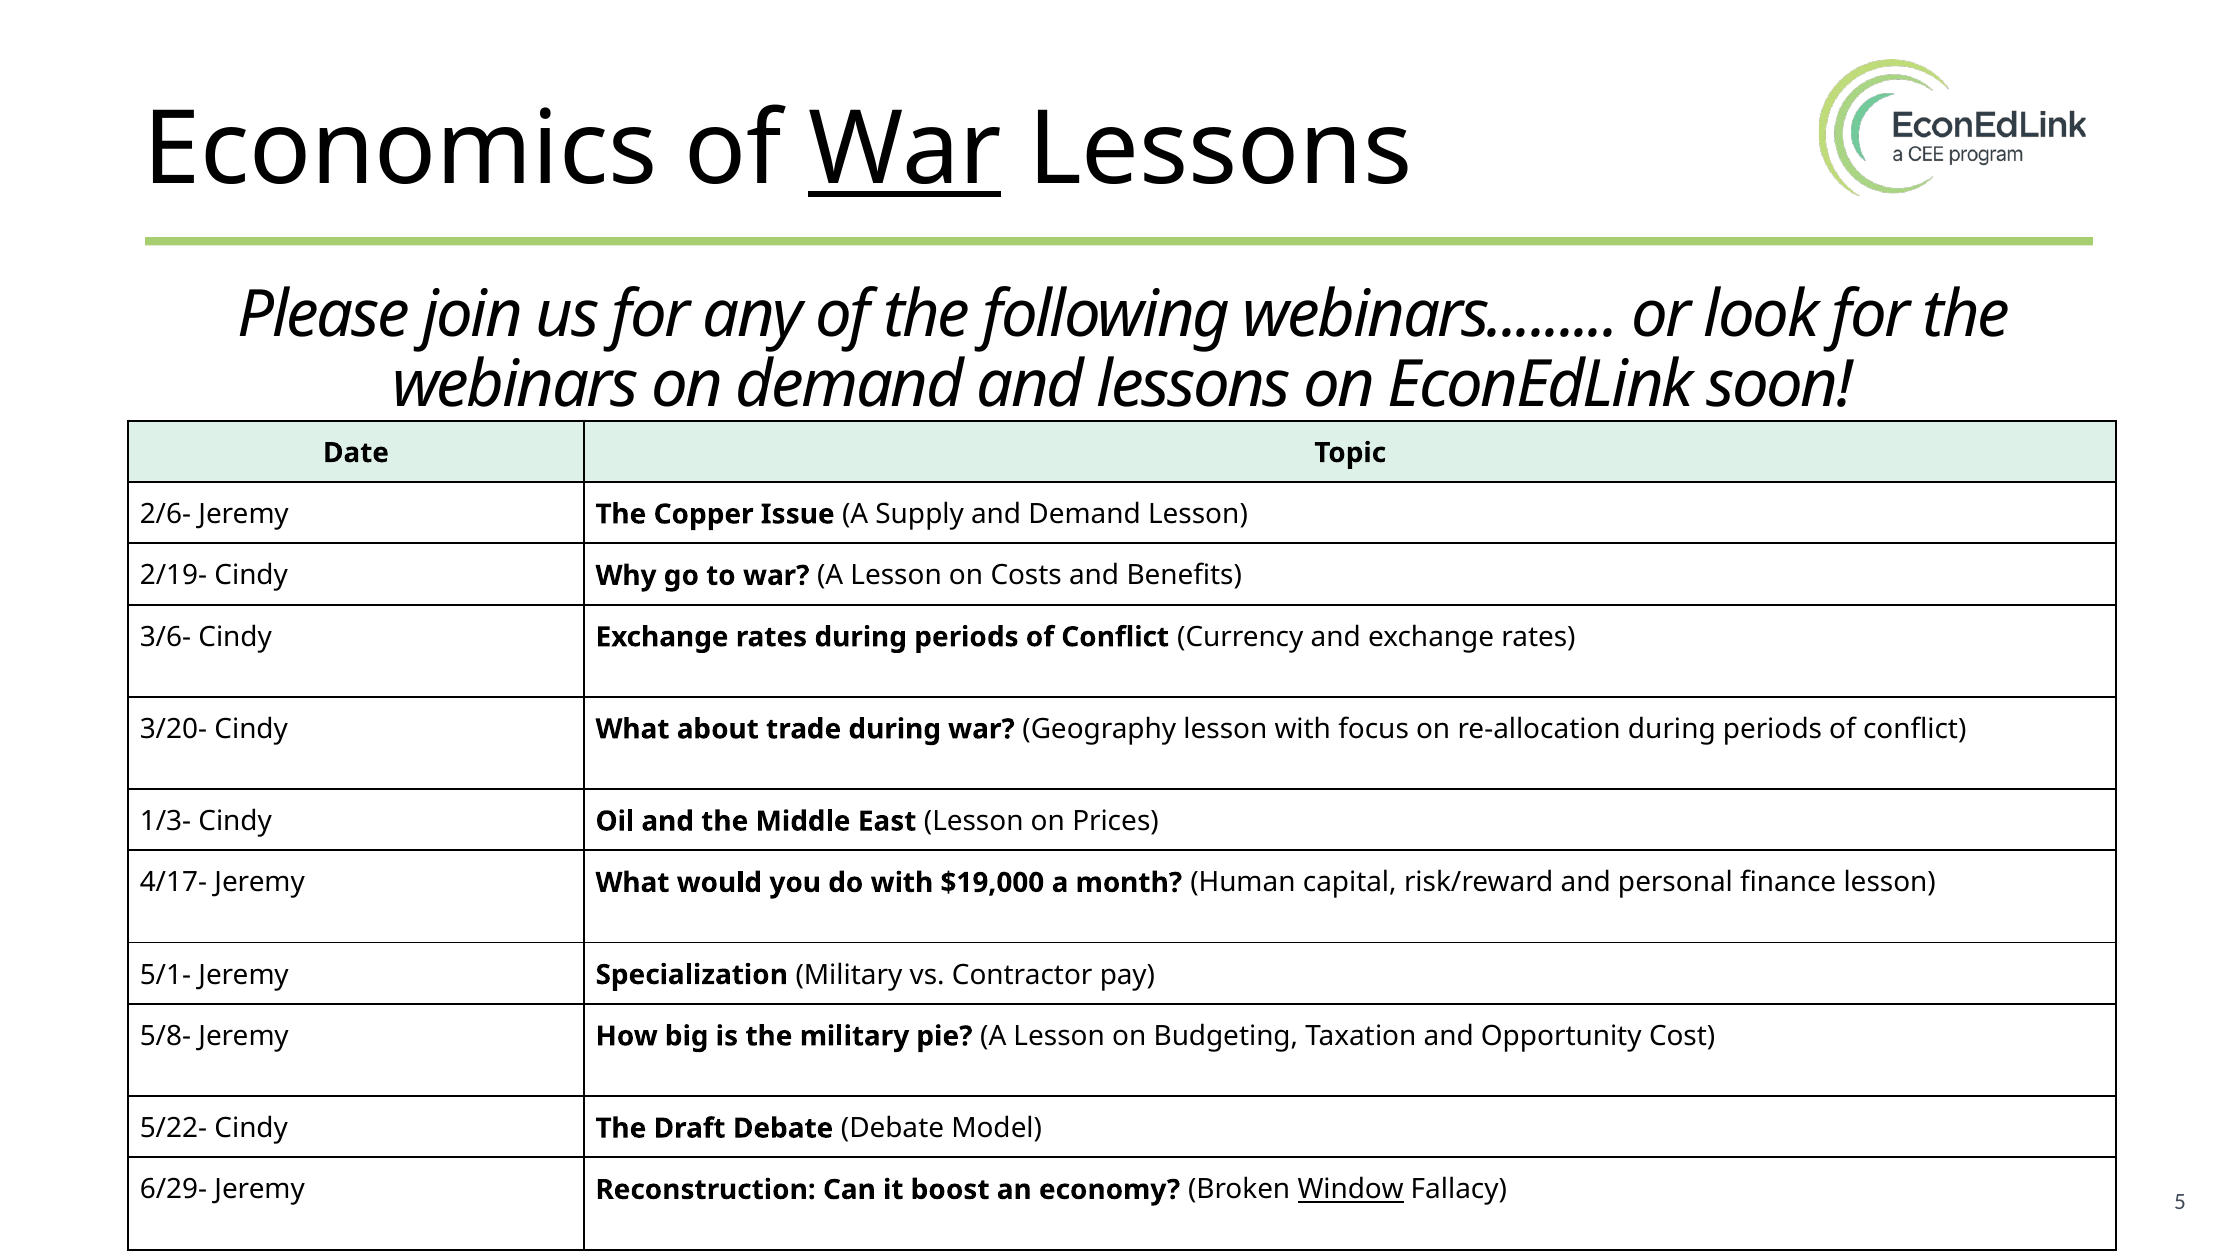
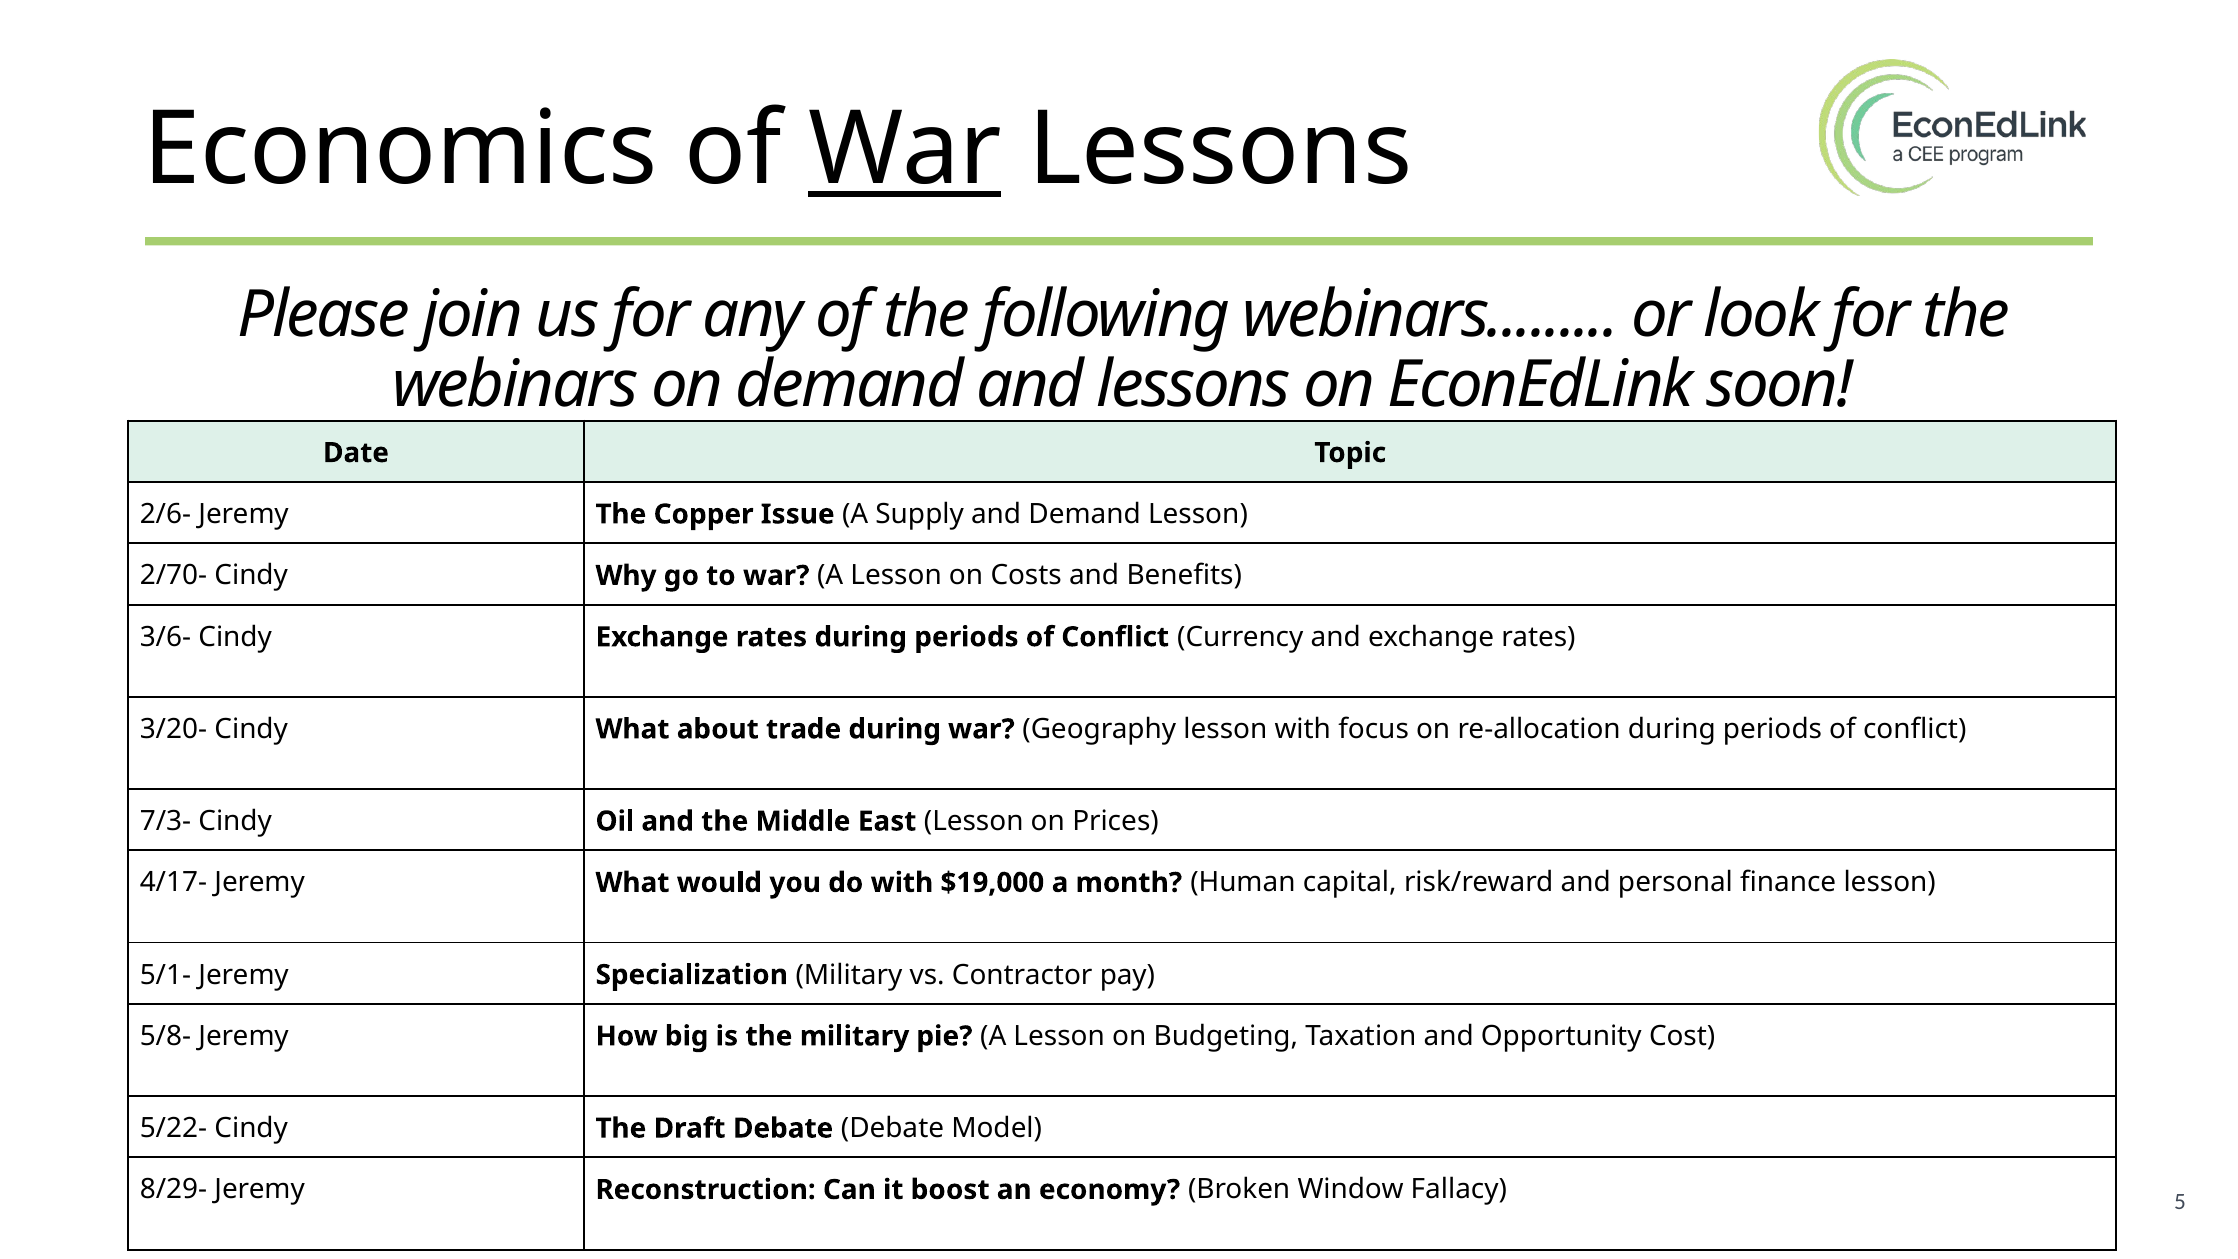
2/19-: 2/19- -> 2/70-
1/3-: 1/3- -> 7/3-
6/29-: 6/29- -> 8/29-
Window underline: present -> none
